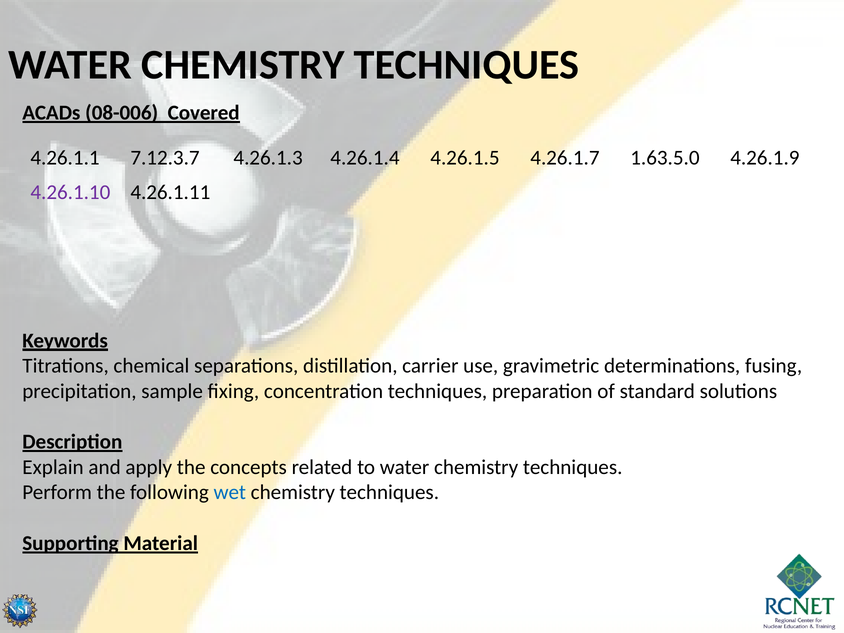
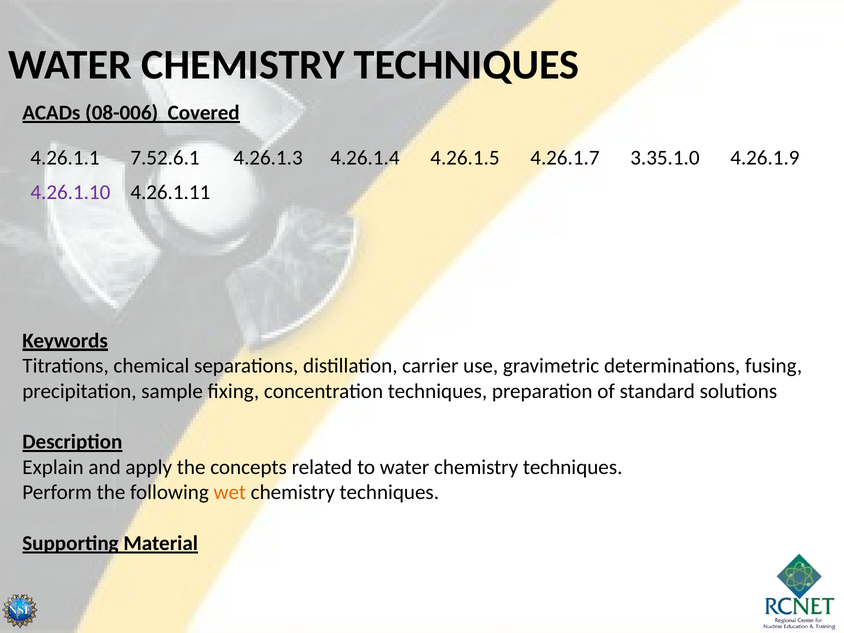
7.12.3.7: 7.12.3.7 -> 7.52.6.1
1.63.5.0: 1.63.5.0 -> 3.35.1.0
wet colour: blue -> orange
